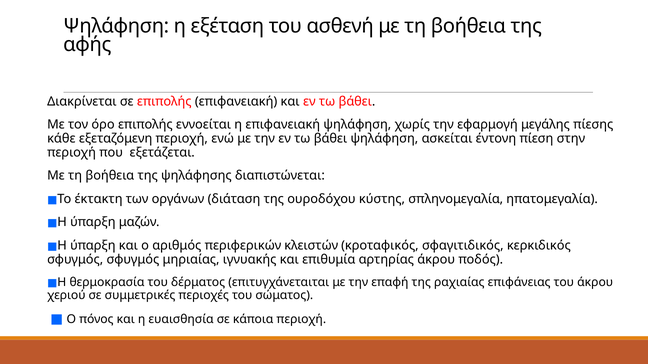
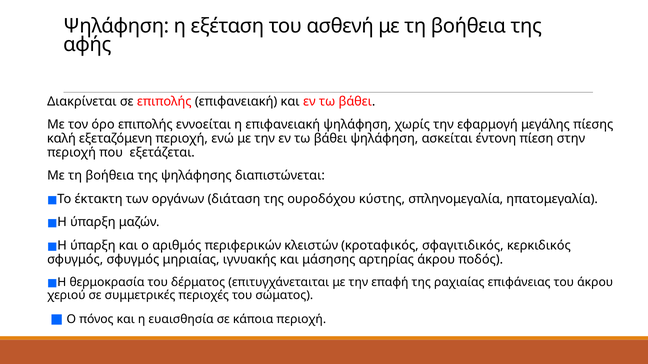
κάθε: κάθε -> καλή
επιθυμία: επιθυμία -> μάσησης
